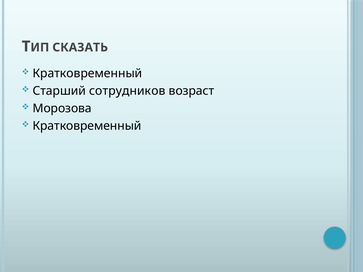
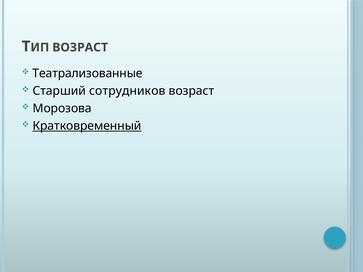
СКАЗАТЬ at (80, 47): СКАЗАТЬ -> ВОЗРАСТ
Кратковременный at (87, 73): Кратковременный -> Театрализованные
Кратковременный at (87, 126) underline: none -> present
